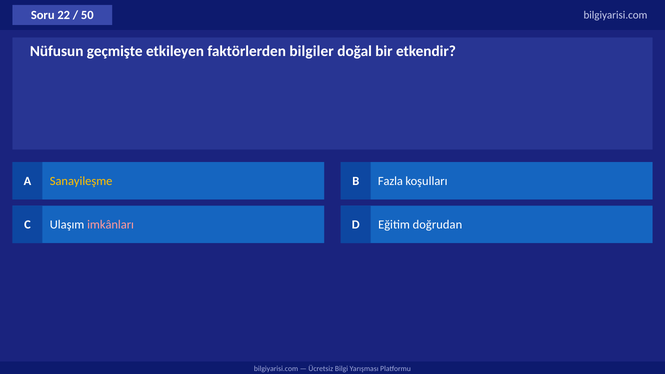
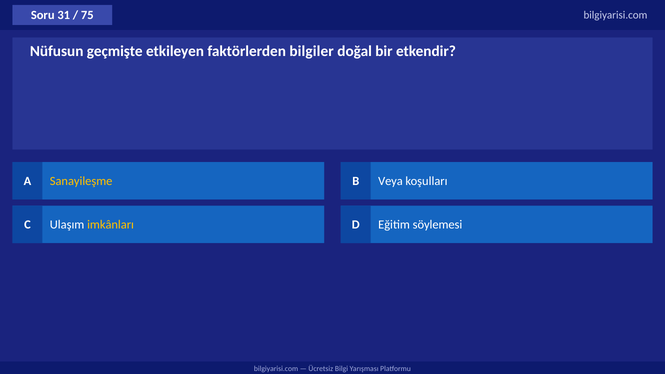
22: 22 -> 31
50: 50 -> 75
Fazla: Fazla -> Veya
imkânları colour: pink -> yellow
doğrudan: doğrudan -> söylemesi
